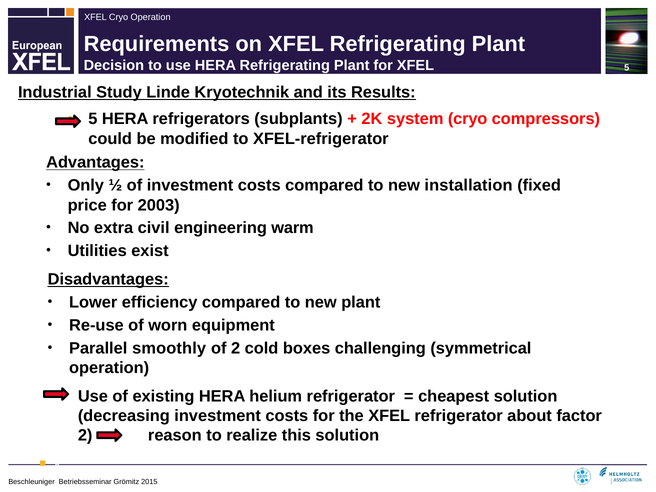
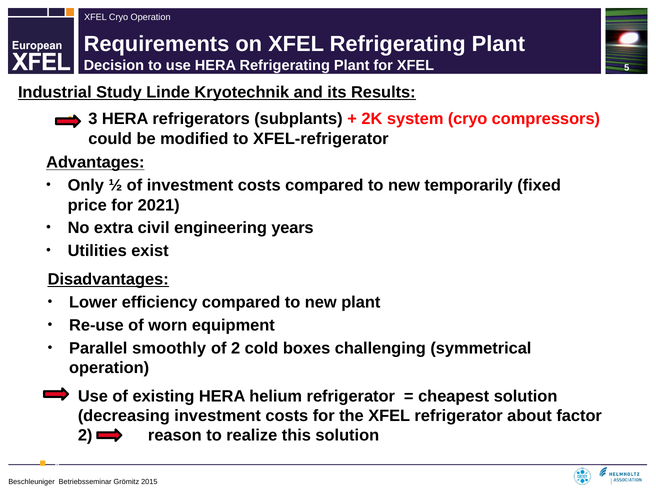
5 at (93, 119): 5 -> 3
installation: installation -> temporarily
2003: 2003 -> 2021
warm: warm -> years
